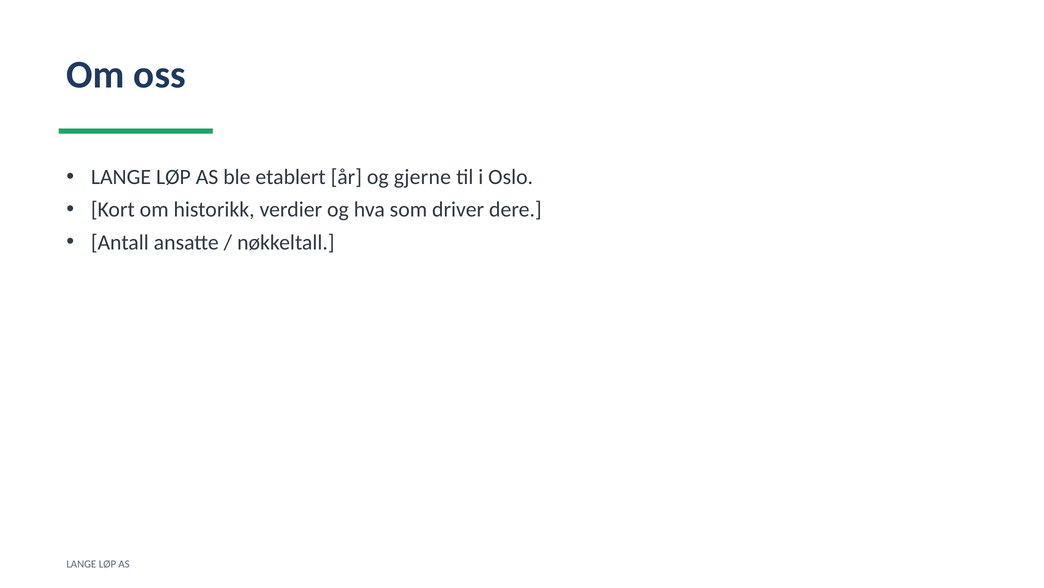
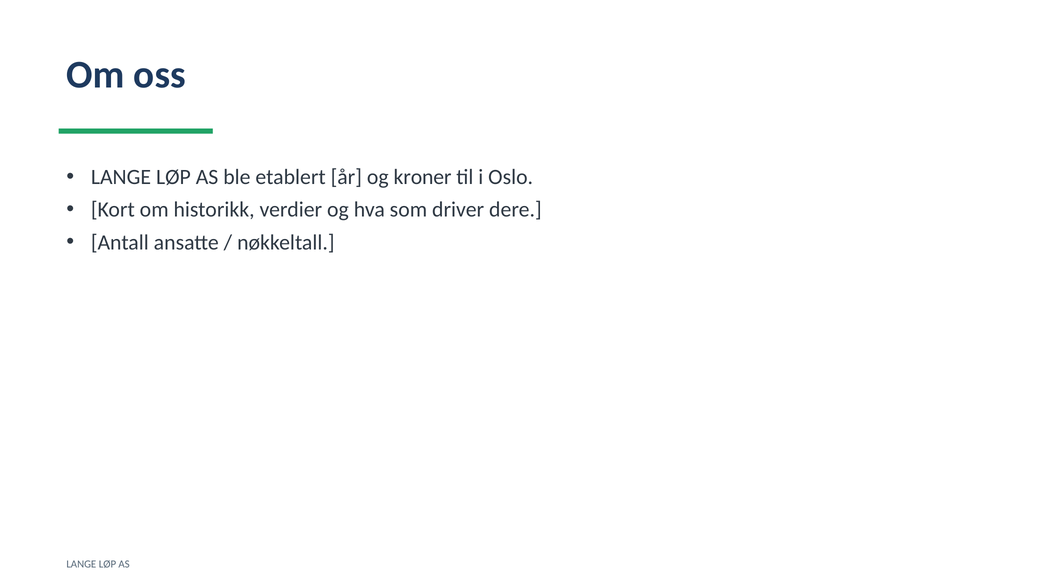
gjerne: gjerne -> kroner
